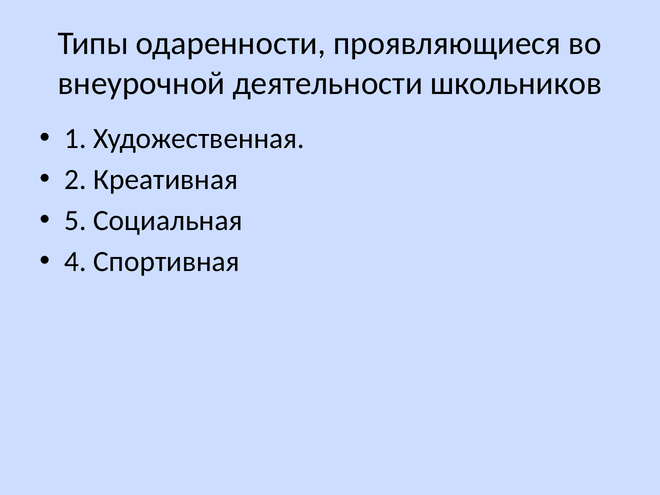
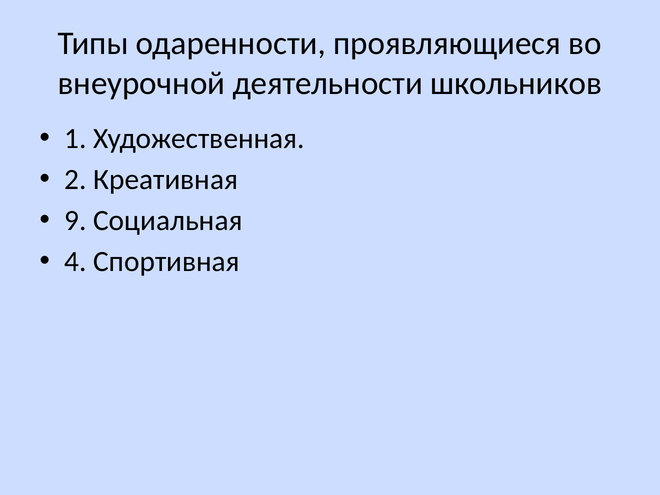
5: 5 -> 9
